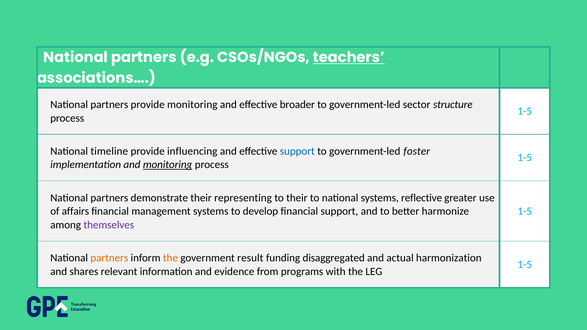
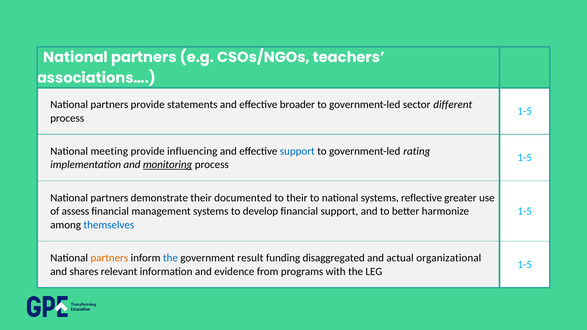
teachers underline: present -> none
provide monitoring: monitoring -> statements
structure: structure -> different
timeline: timeline -> meeting
foster: foster -> rating
representing: representing -> documented
affairs: affairs -> assess
themselves colour: purple -> blue
the at (170, 258) colour: orange -> blue
harmonization: harmonization -> organizational
